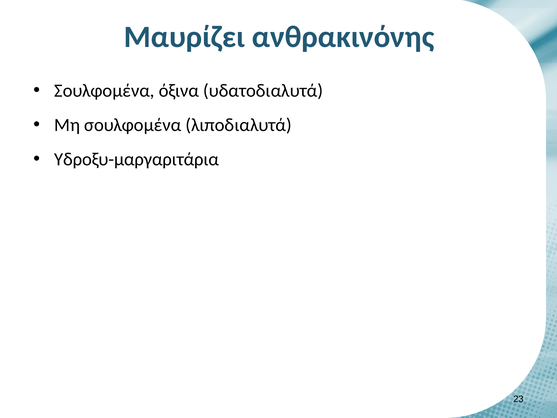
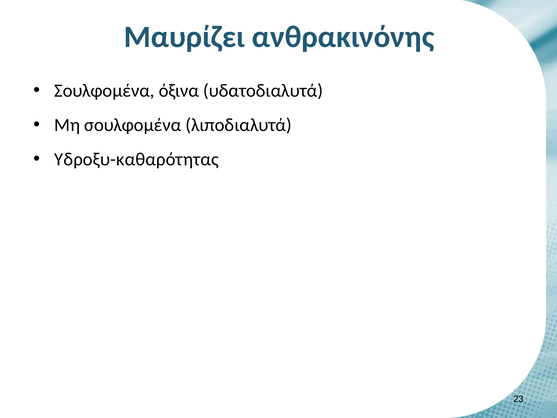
Υδροξυ-μαργαριτάρια: Υδροξυ-μαργαριτάρια -> Υδροξυ-καθαρότητας
